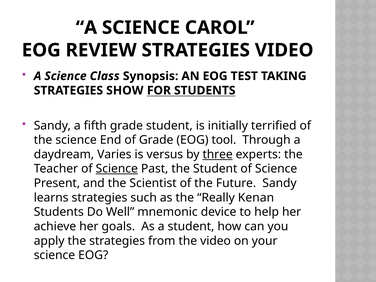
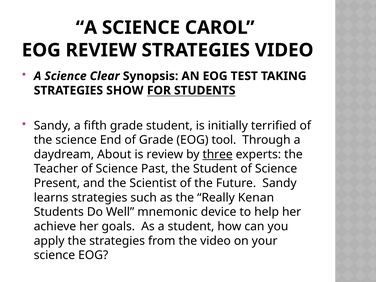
Class: Class -> Clear
Varies: Varies -> About
is versus: versus -> review
Science at (117, 169) underline: present -> none
